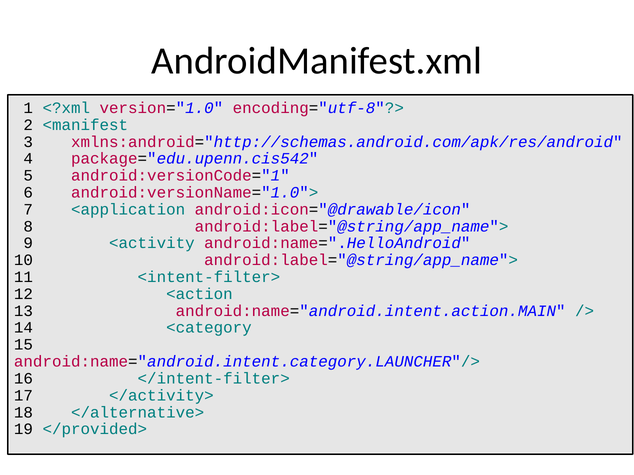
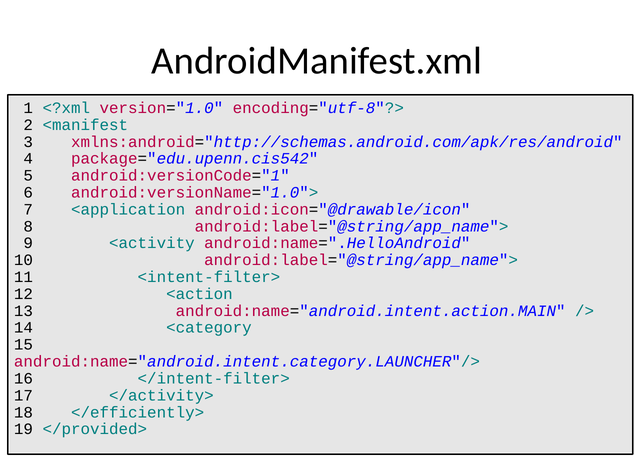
</alternative>: </alternative> -> </efficiently>
